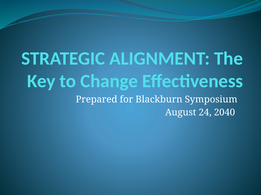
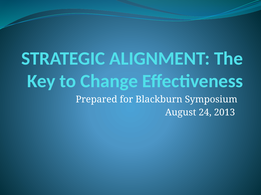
2040: 2040 -> 2013
